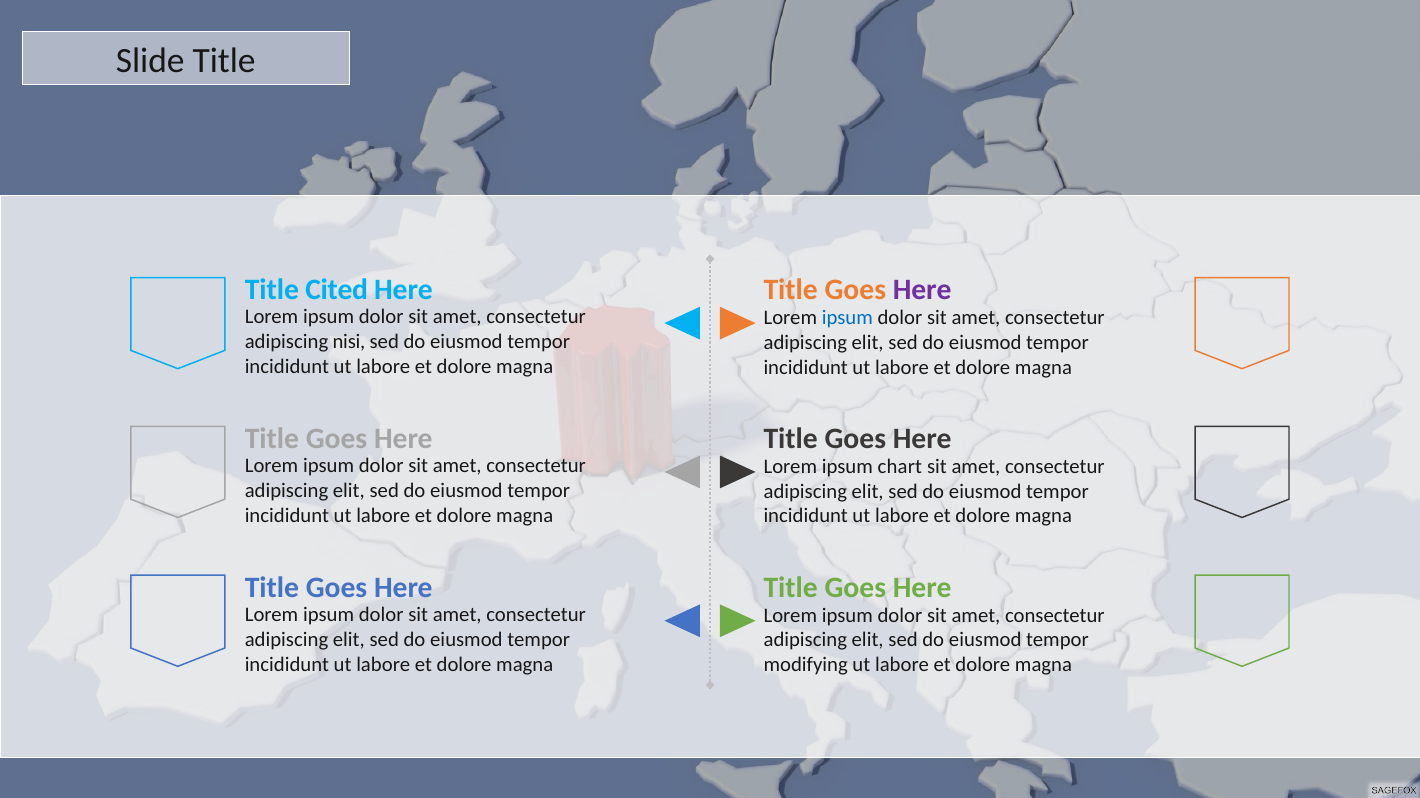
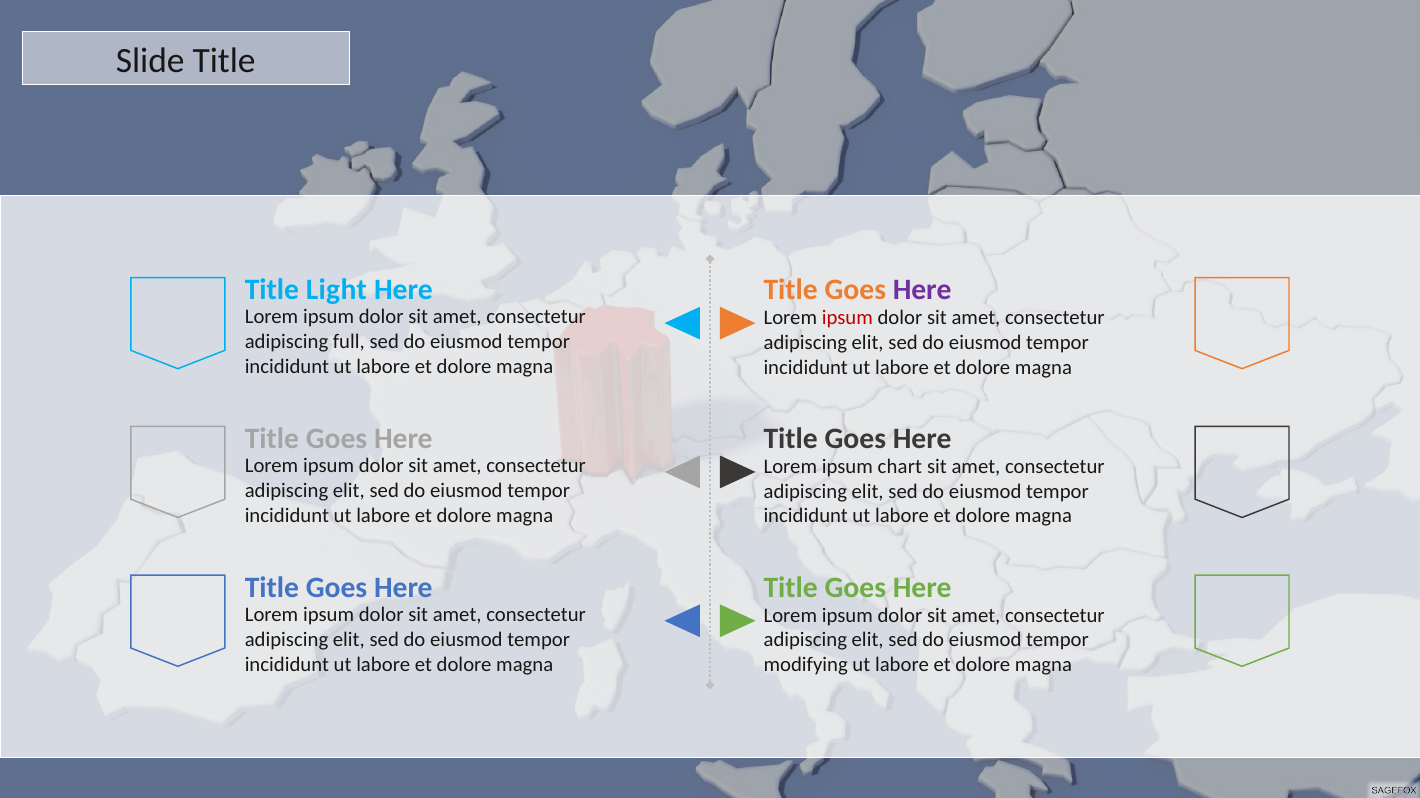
Cited: Cited -> Light
ipsum at (847, 318) colour: blue -> red
nisi: nisi -> full
